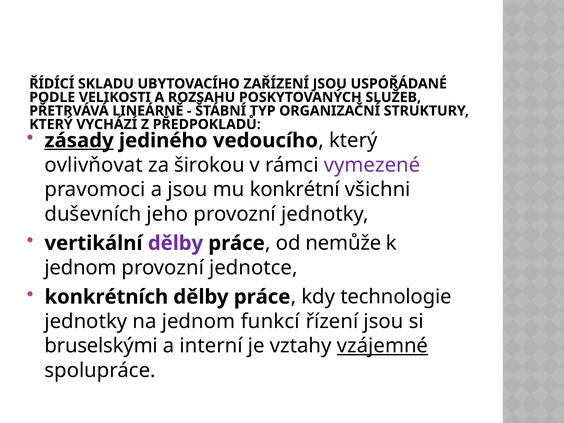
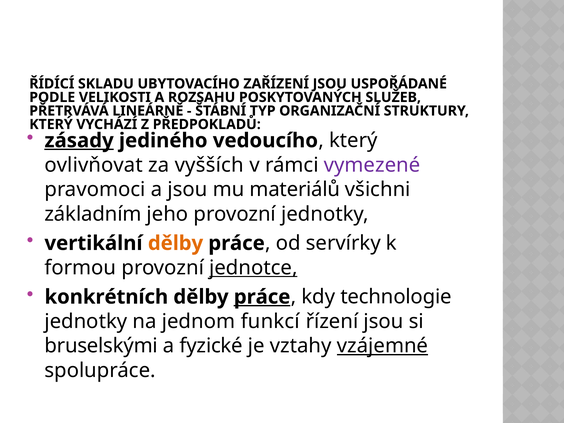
širokou: širokou -> vyšších
konkrétní: konkrétní -> materiálů
duševních: duševních -> základním
dělby at (175, 243) colour: purple -> orange
nemůže: nemůže -> servírky
jednom at (80, 268): jednom -> formou
jednotce underline: none -> present
práce at (262, 297) underline: none -> present
interní: interní -> fyzické
